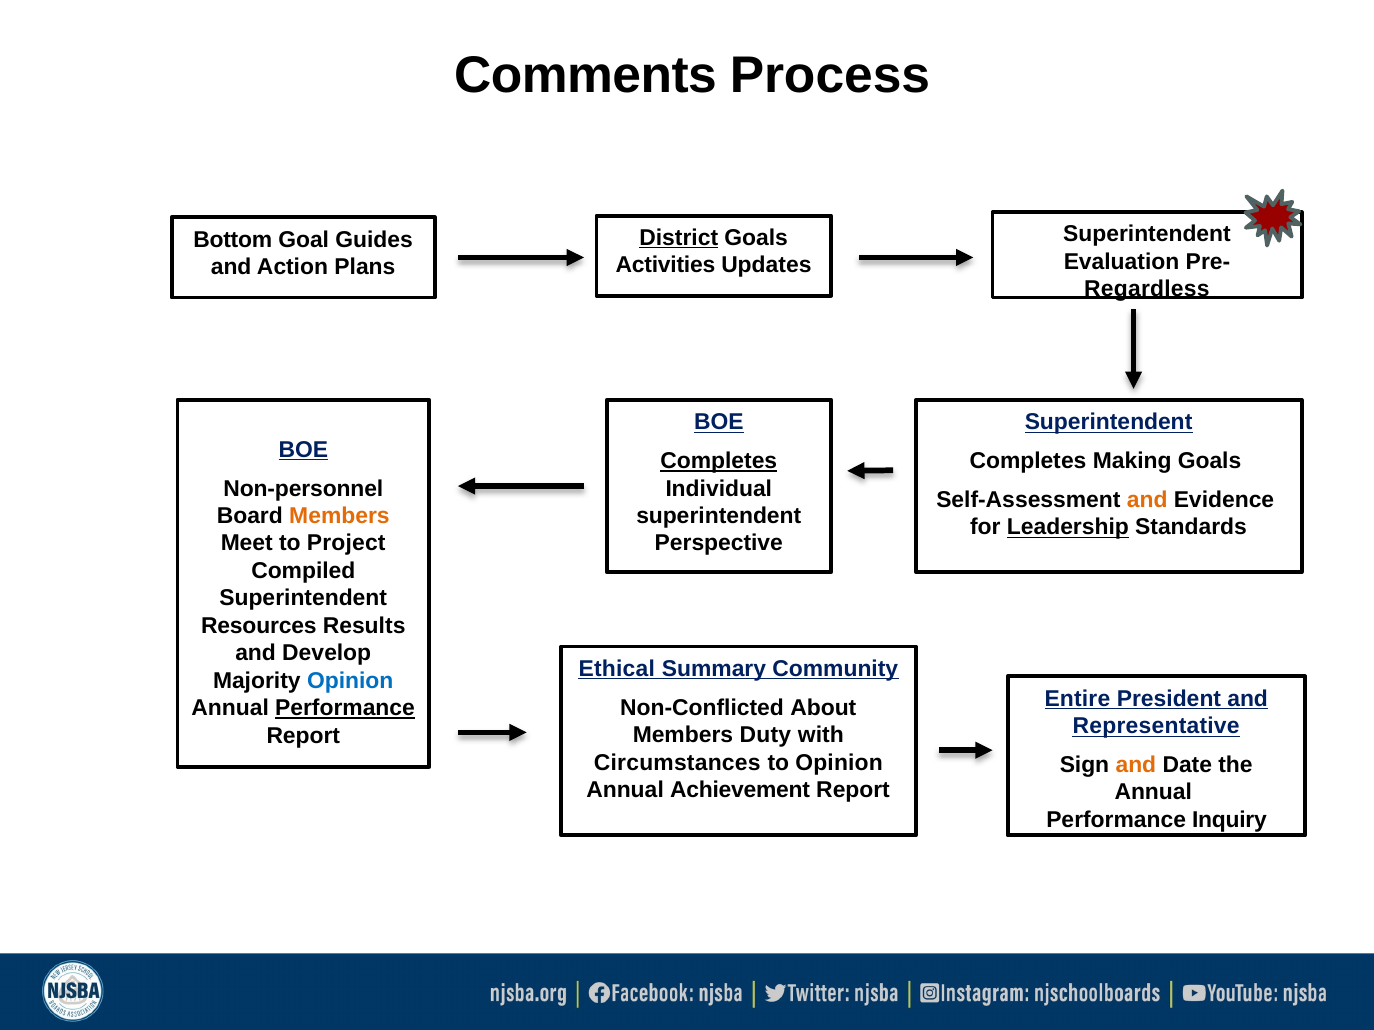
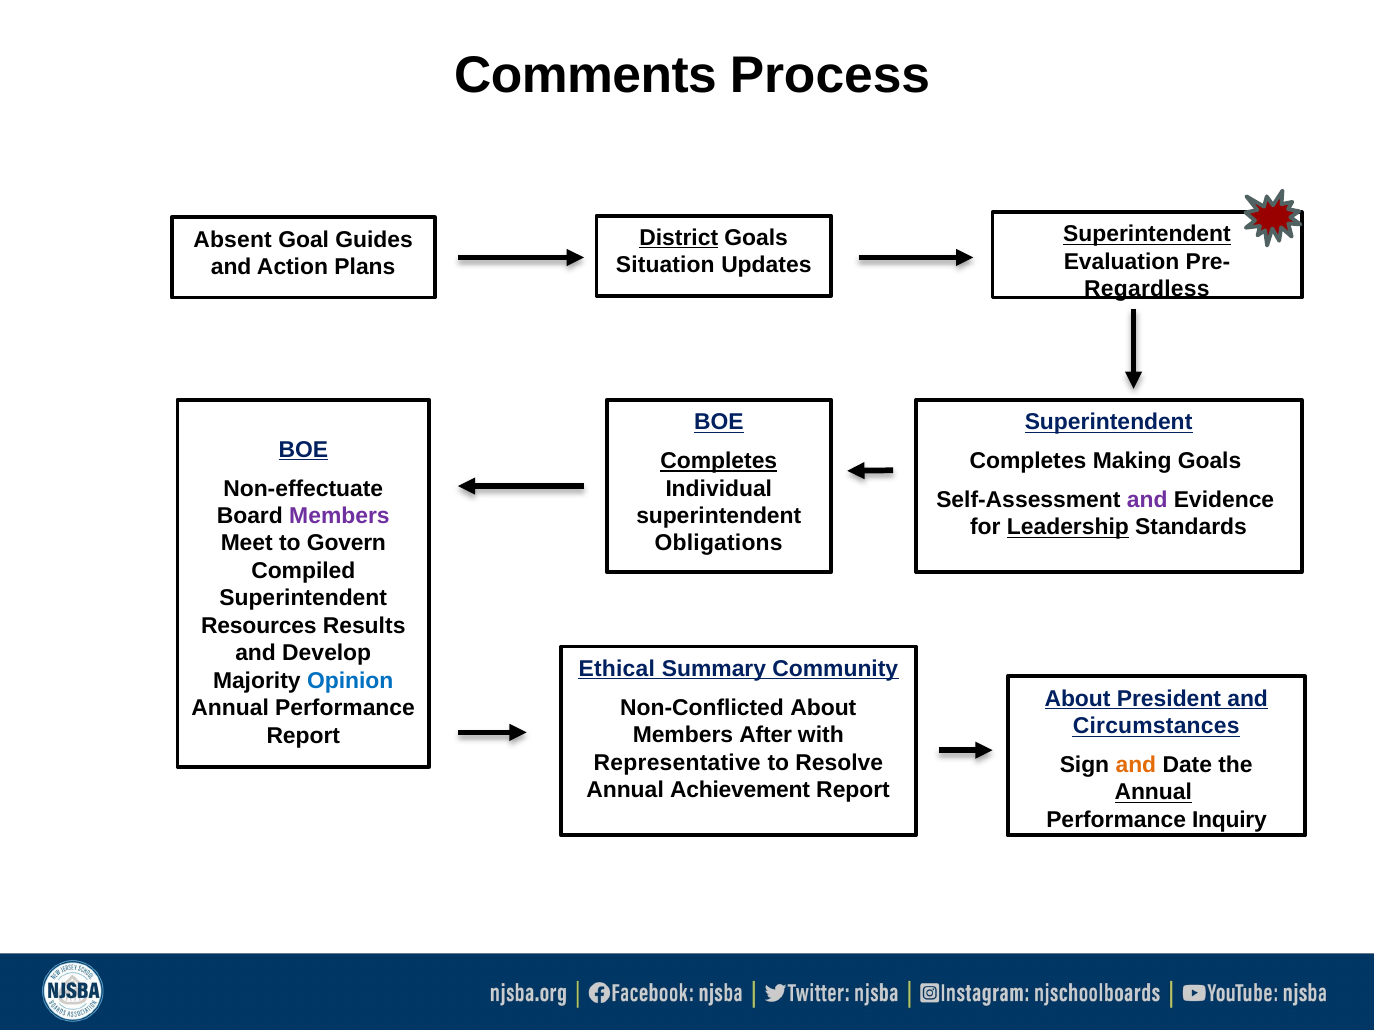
Superintendent at (1147, 234) underline: none -> present
Bottom: Bottom -> Absent
Activities: Activities -> Situation
Non-personnel: Non-personnel -> Non-effectuate
and at (1147, 500) colour: orange -> purple
Members at (339, 516) colour: orange -> purple
Project: Project -> Govern
Perspective: Perspective -> Obligations
Entire at (1077, 699): Entire -> About
Performance at (345, 709) underline: present -> none
Representative: Representative -> Circumstances
Duty: Duty -> After
Circumstances: Circumstances -> Representative
to Opinion: Opinion -> Resolve
Annual at (1153, 793) underline: none -> present
